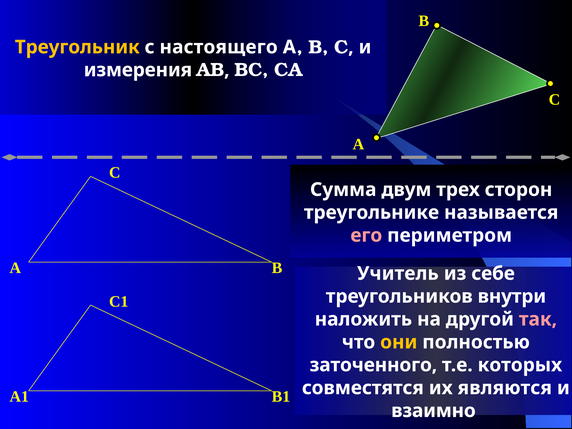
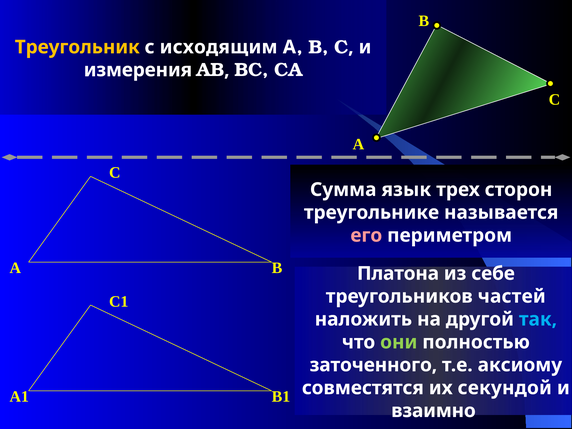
настоящего: настоящего -> исходящим
двум: двум -> язык
Учитель: Учитель -> Платона
внутри: внутри -> частей
так colour: pink -> light blue
они colour: yellow -> light green
которых: которых -> аксиому
являются: являются -> секундой
